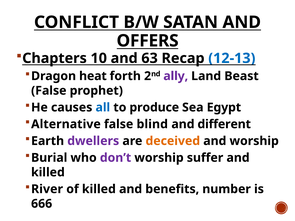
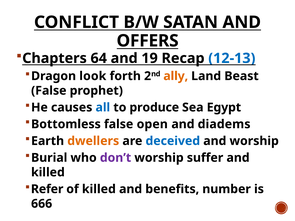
10: 10 -> 64
63: 63 -> 19
heat: heat -> look
ally colour: purple -> orange
Alternative: Alternative -> Bottomless
blind: blind -> open
different: different -> diadems
dwellers colour: purple -> orange
deceived colour: orange -> blue
River: River -> Refer
